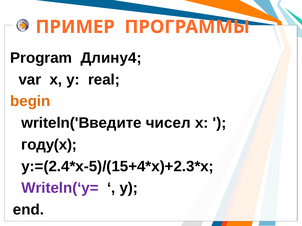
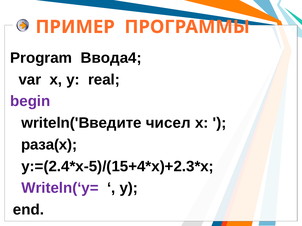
Длину4: Длину4 -> Ввода4
begin colour: orange -> purple
году(x: году(x -> раза(x
